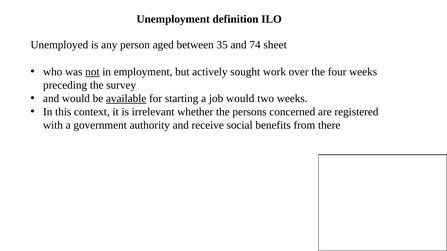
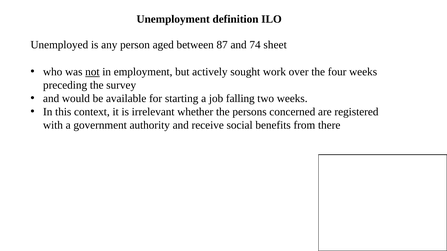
35: 35 -> 87
available underline: present -> none
job would: would -> falling
